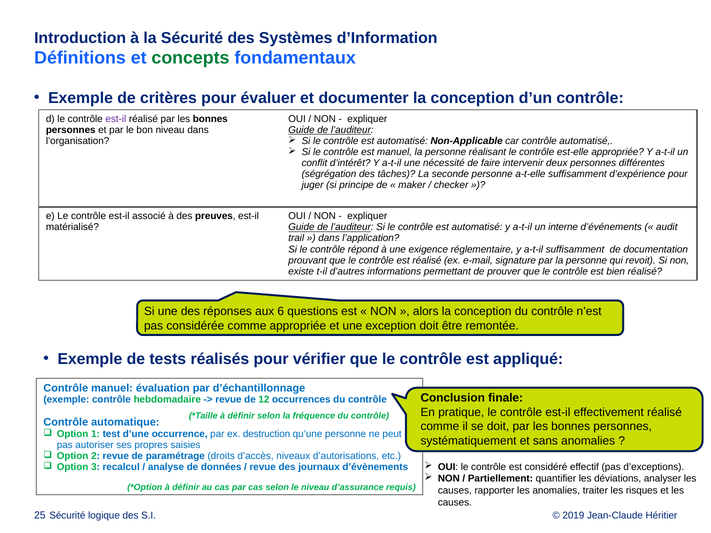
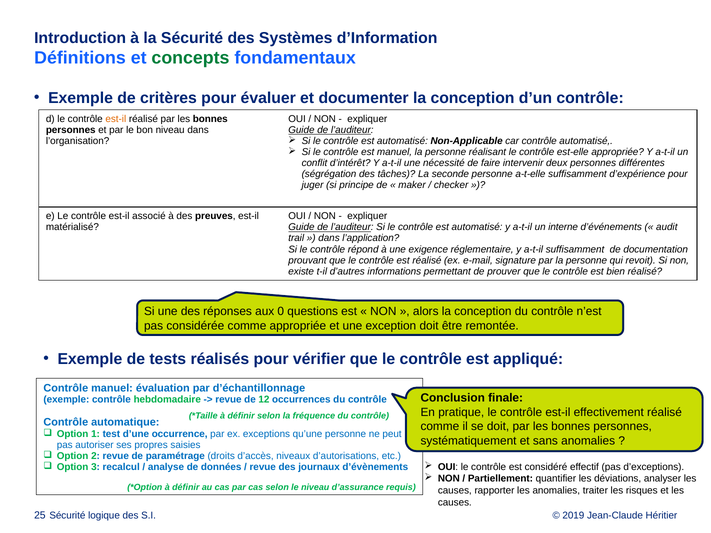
est-il at (116, 119) colour: purple -> orange
6: 6 -> 0
destruction: destruction -> exceptions
